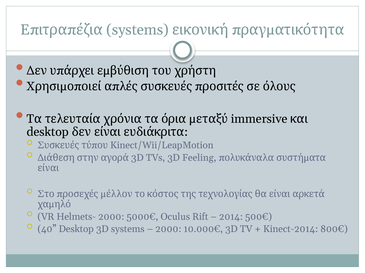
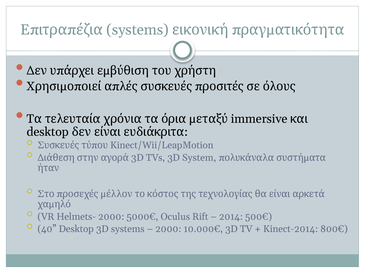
Feeling: Feeling -> System
είναι: είναι -> ήταν
